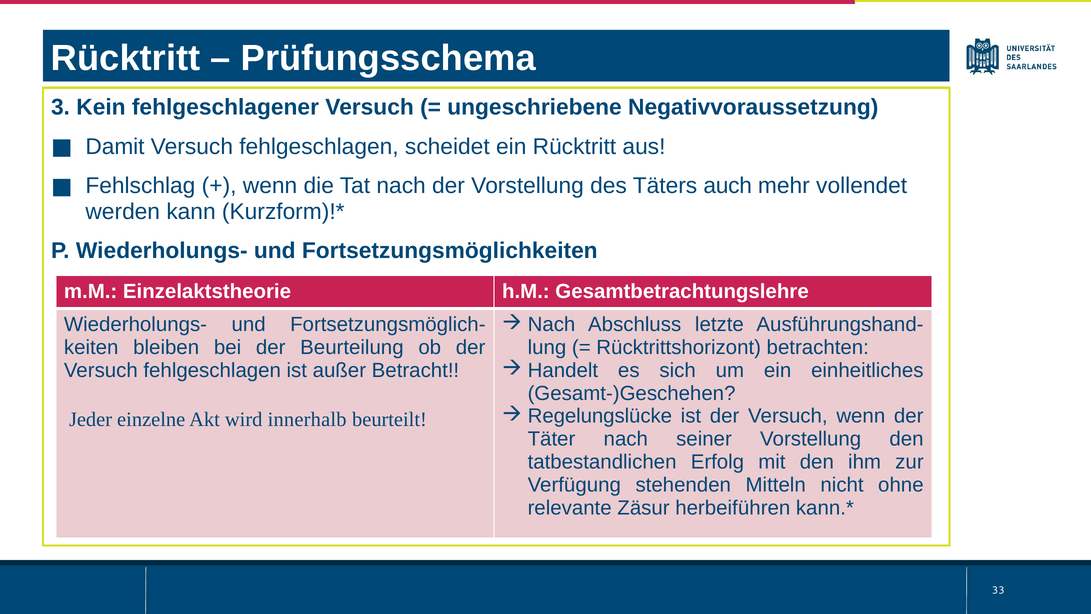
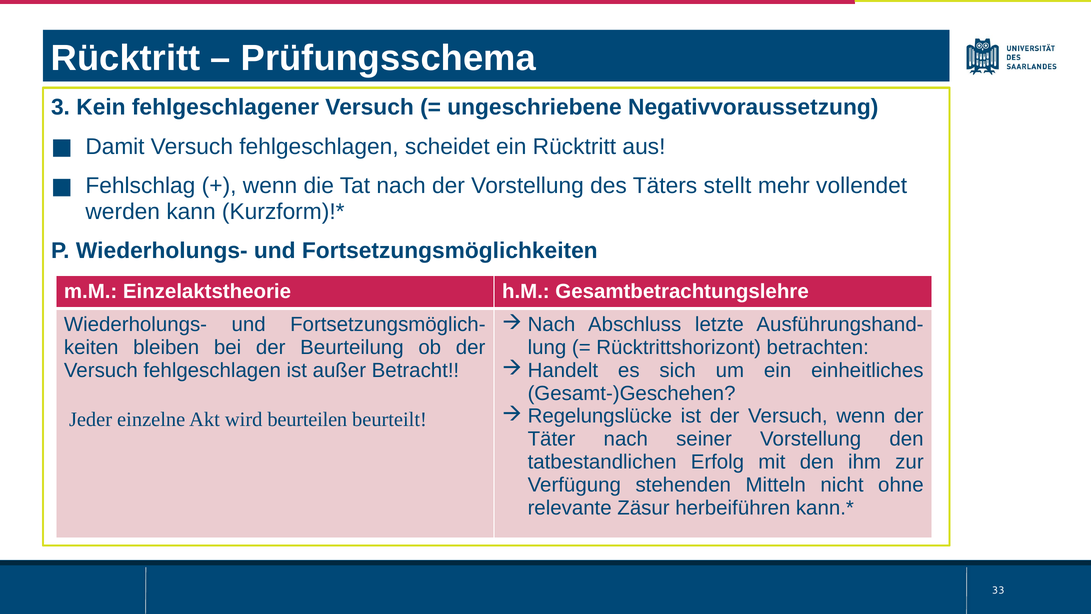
auch: auch -> stellt
innerhalb: innerhalb -> beurteilen
